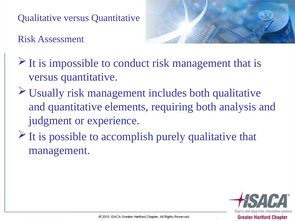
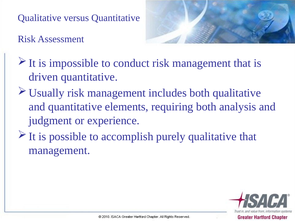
versus at (43, 77): versus -> driven
